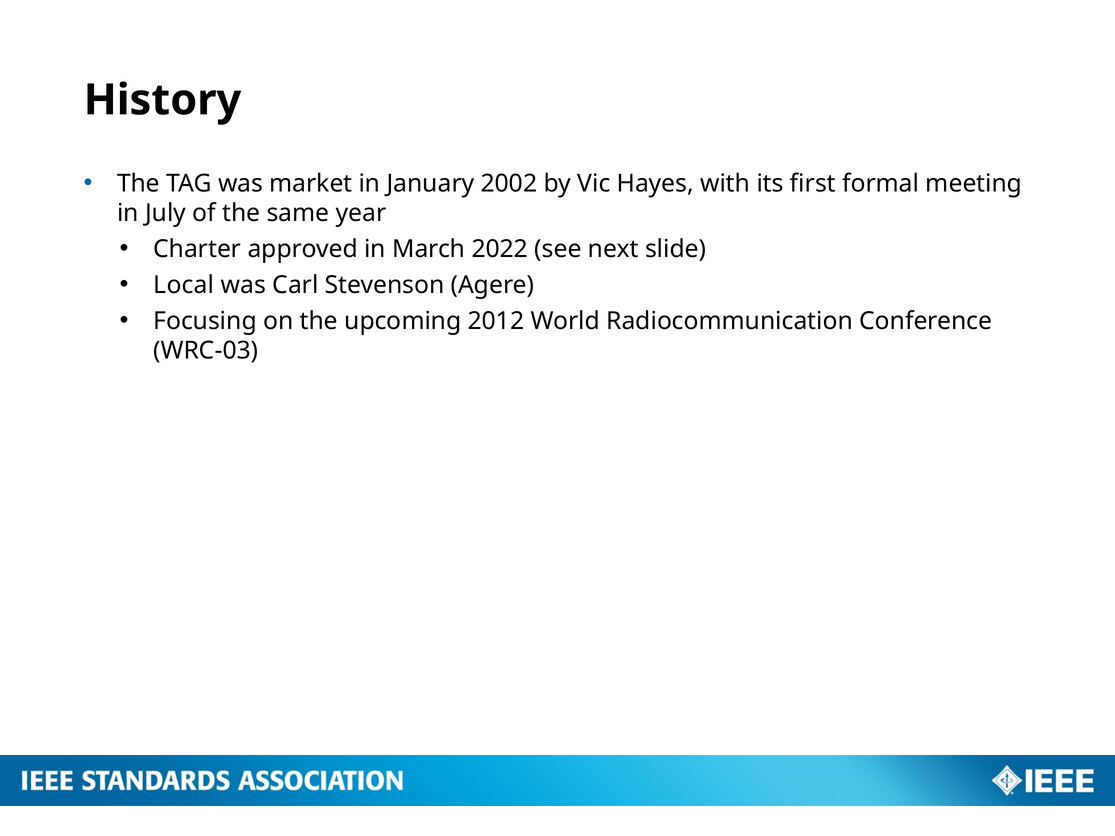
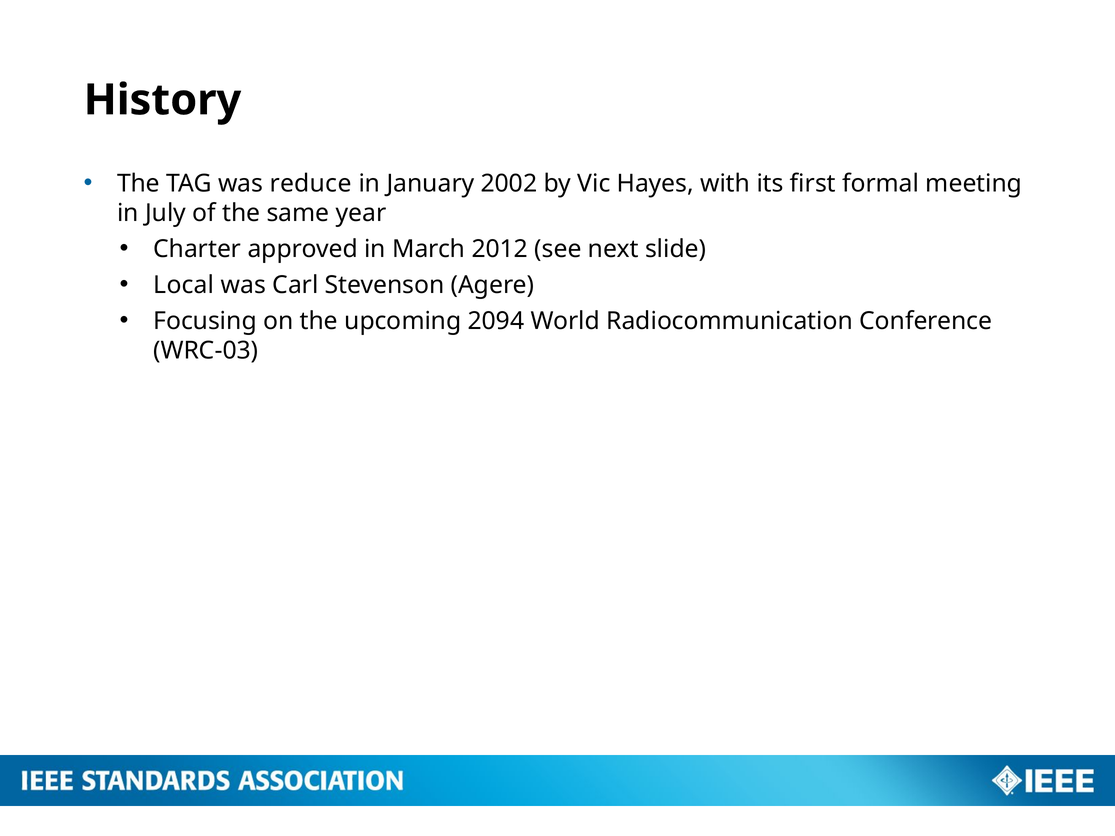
market: market -> reduce
2022: 2022 -> 2012
2012: 2012 -> 2094
